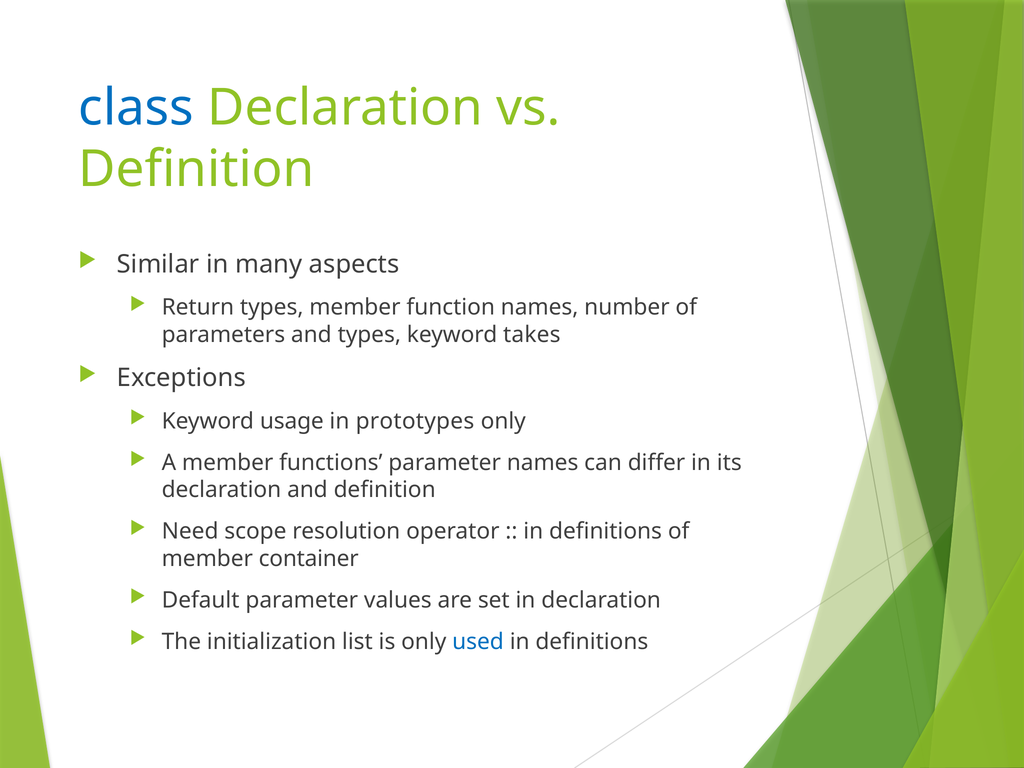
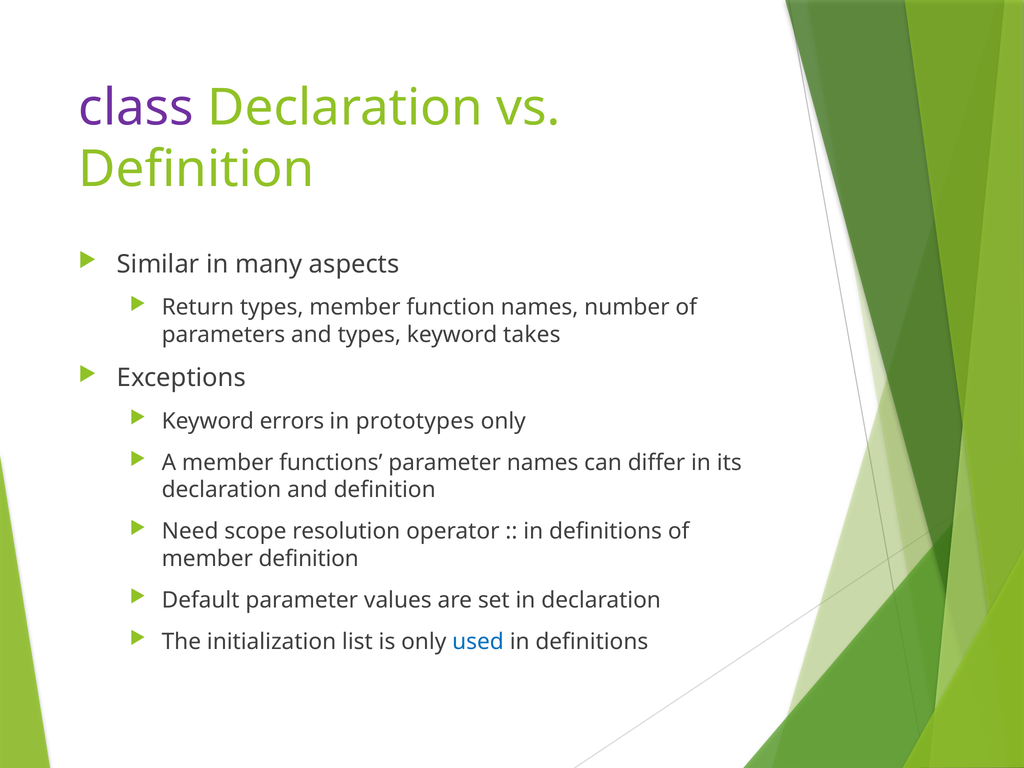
class colour: blue -> purple
usage: usage -> errors
member container: container -> definition
